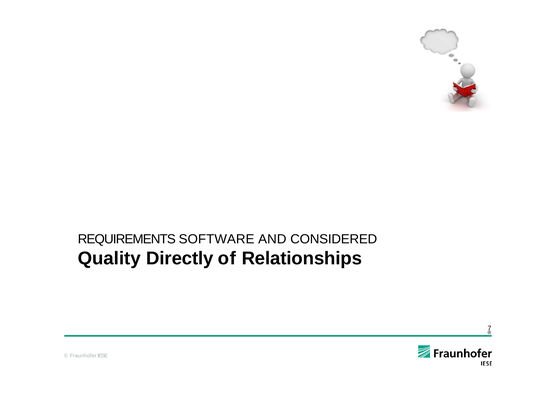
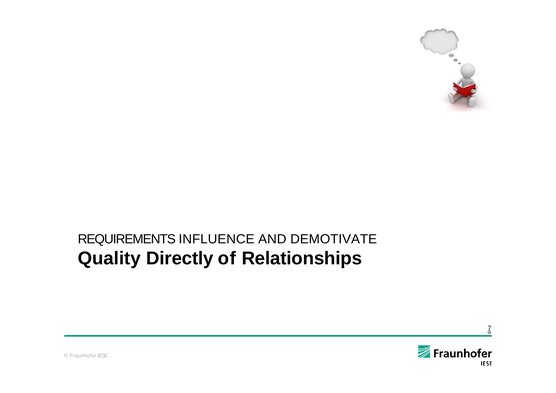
SOFTWARE: SOFTWARE -> INFLUENCE
CONSIDERED: CONSIDERED -> DEMOTIVATE
